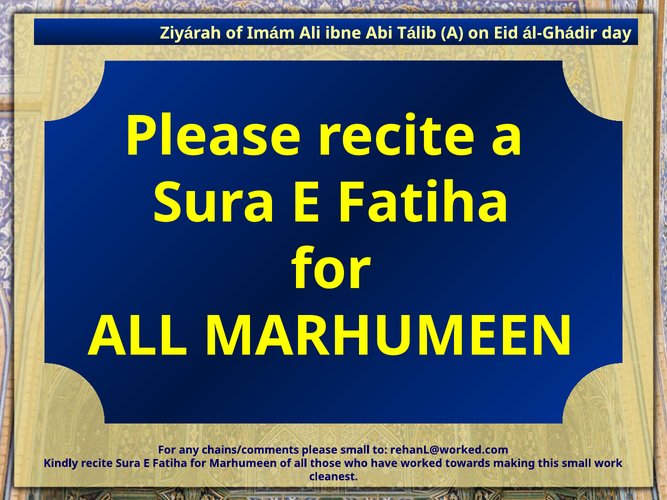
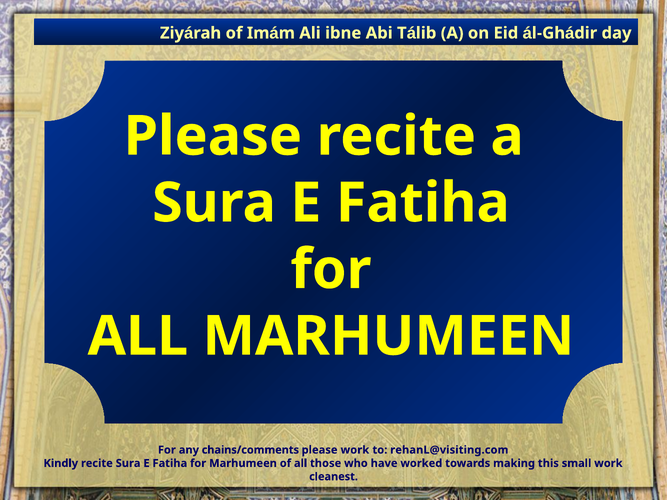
please small: small -> work
rehanL@worked.com: rehanL@worked.com -> rehanL@visiting.com
